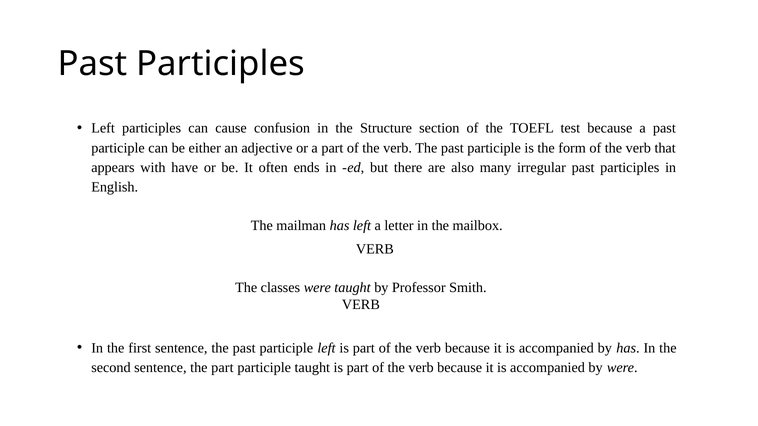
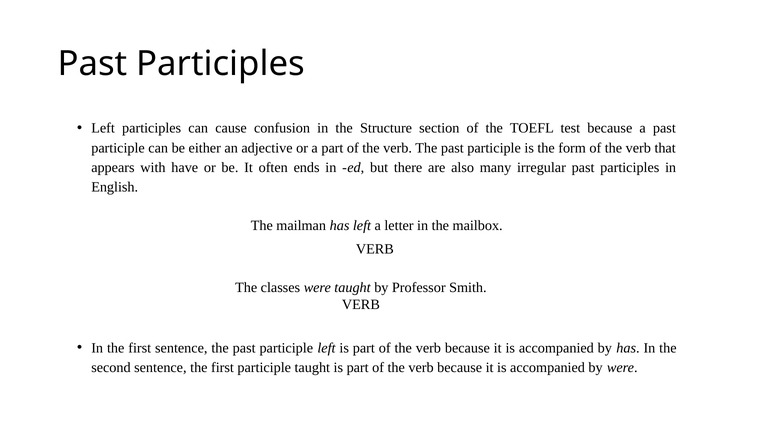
sentence the part: part -> first
